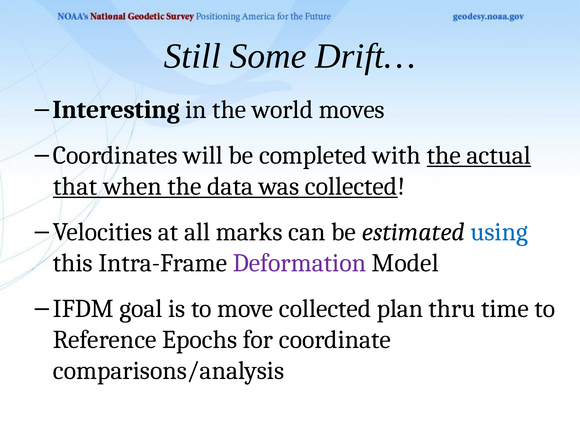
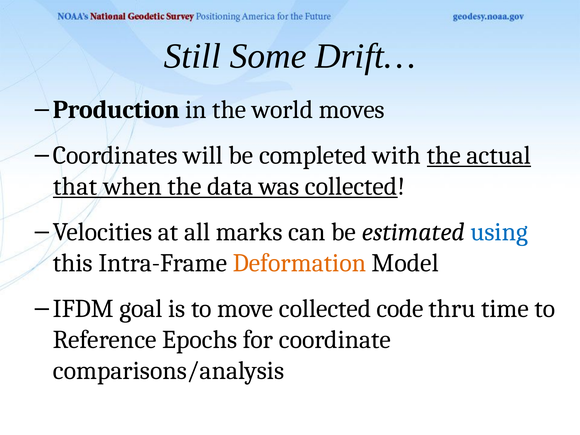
Interesting: Interesting -> Production
Deformation colour: purple -> orange
plan: plan -> code
